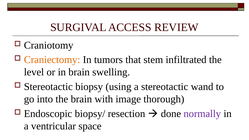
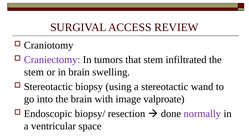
Craniectomy colour: orange -> purple
level at (34, 72): level -> stem
thorough: thorough -> valproate
